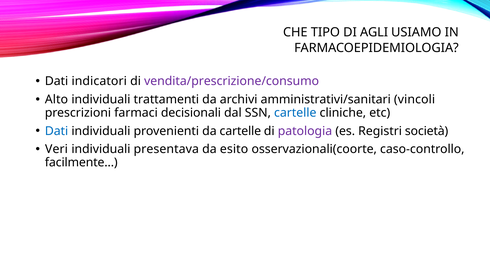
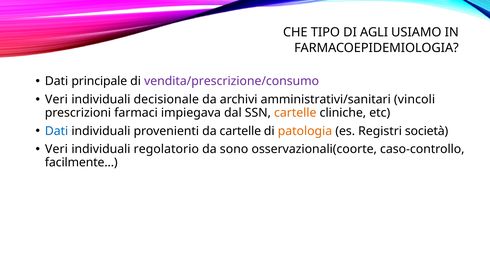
indicatori: indicatori -> principale
Alto at (56, 100): Alto -> Veri
trattamenti: trattamenti -> decisionale
decisionali: decisionali -> impiegava
cartelle at (295, 113) colour: blue -> orange
patologia colour: purple -> orange
presentava: presentava -> regolatorio
esito: esito -> sono
